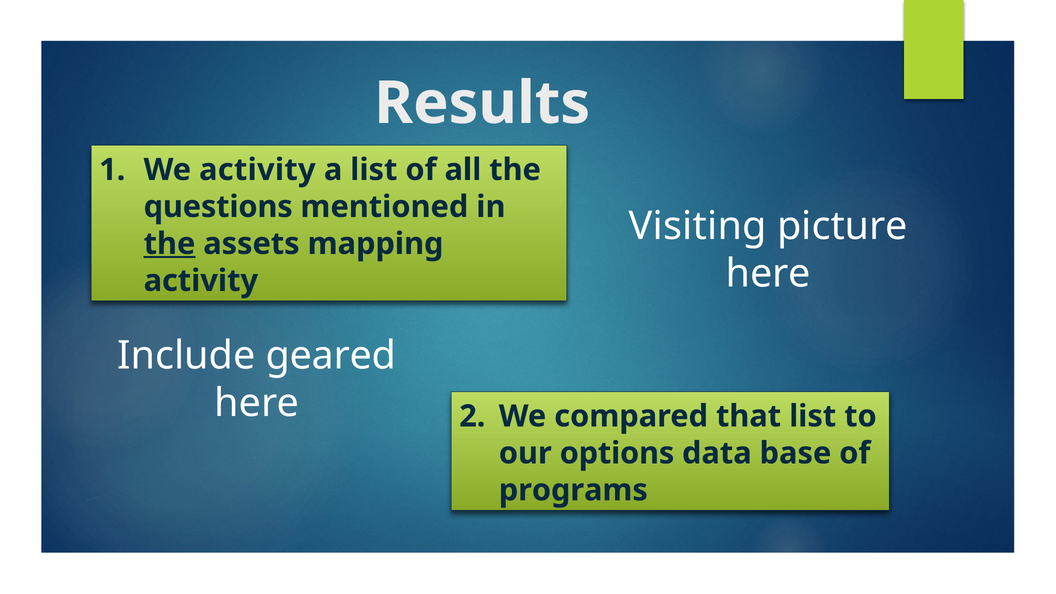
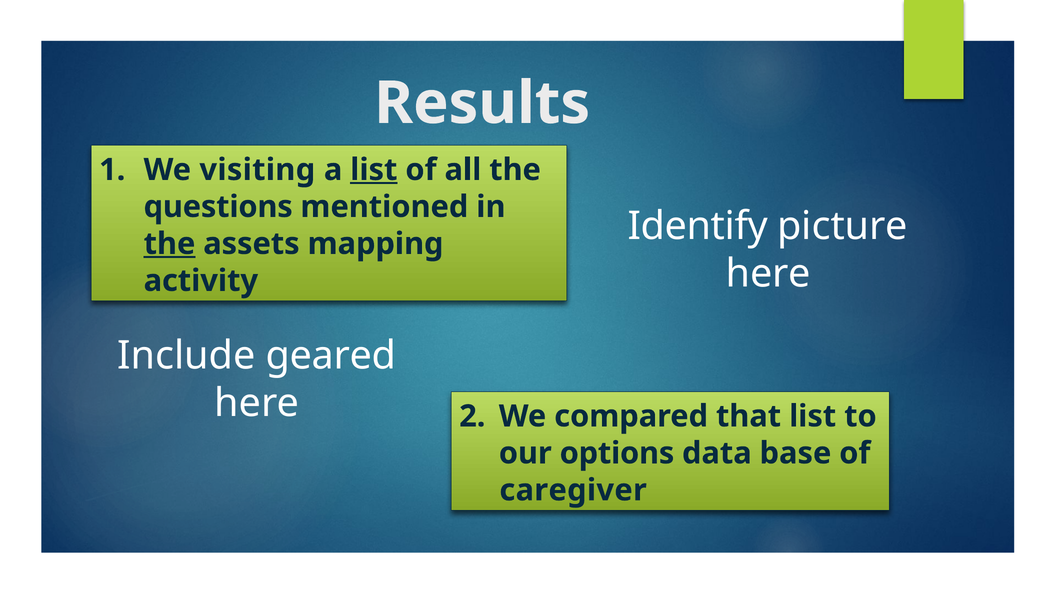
We activity: activity -> visiting
list at (374, 170) underline: none -> present
Visiting: Visiting -> Identify
programs: programs -> caregiver
